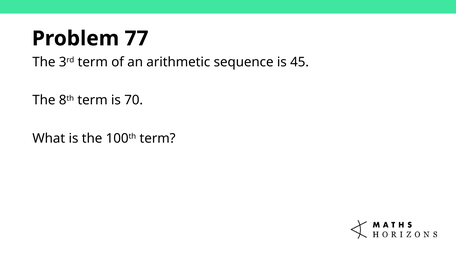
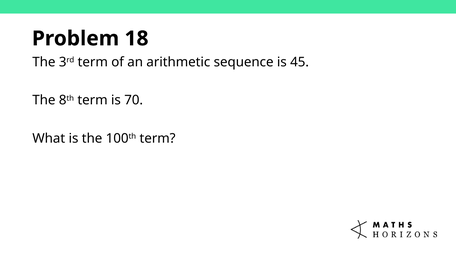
77: 77 -> 18
